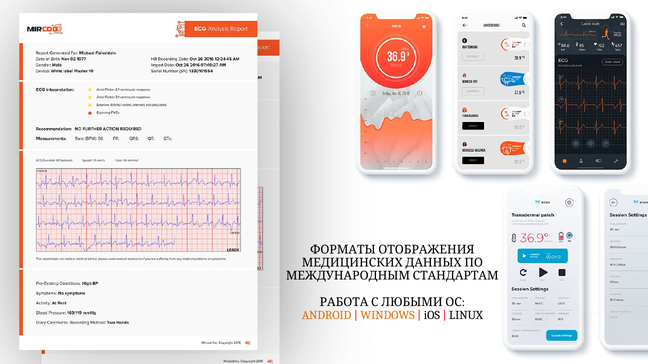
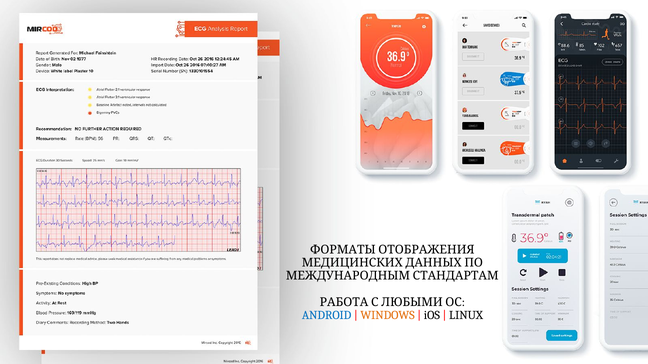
ANDROID colour: orange -> blue
